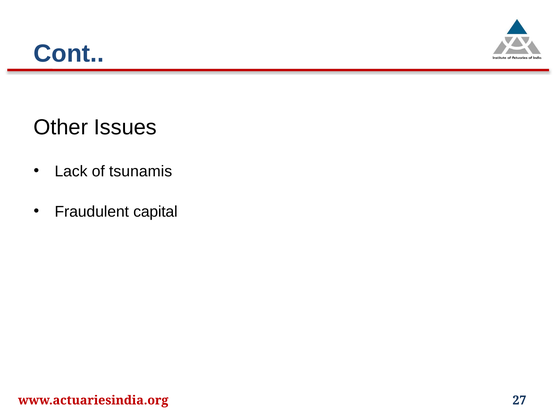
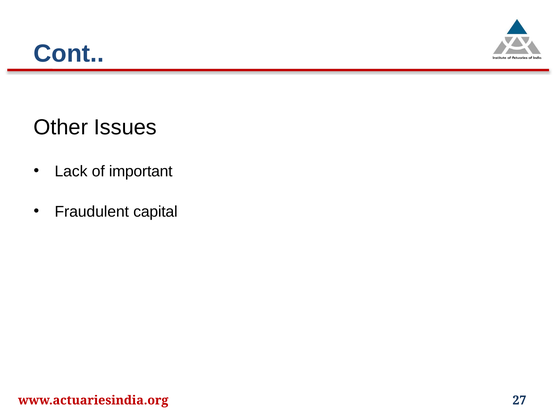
tsunamis: tsunamis -> important
